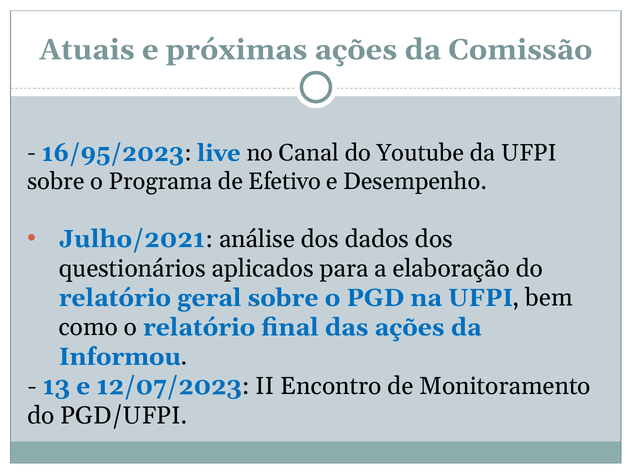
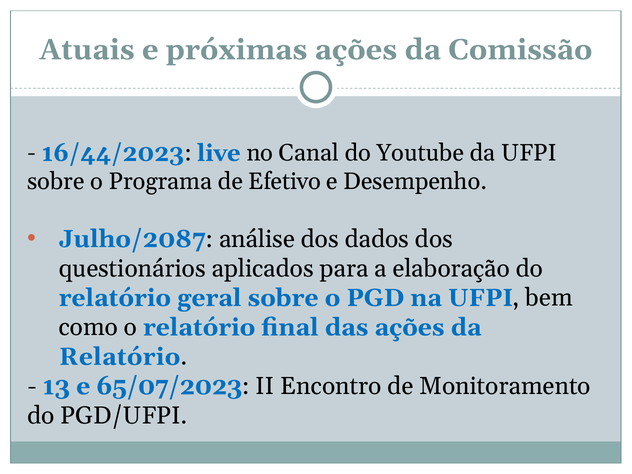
16/95/2023: 16/95/2023 -> 16/44/2023
Julho/2021: Julho/2021 -> Julho/2087
Informou at (120, 357): Informou -> Relatório
12/07/2023: 12/07/2023 -> 65/07/2023
